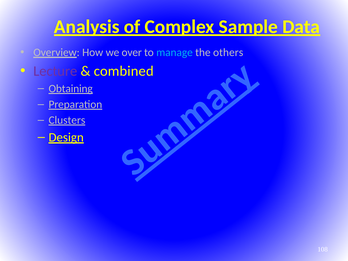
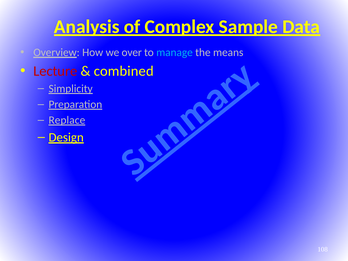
others: others -> means
Lecture colour: purple -> red
Obtaining: Obtaining -> Simplicity
Clusters: Clusters -> Replace
